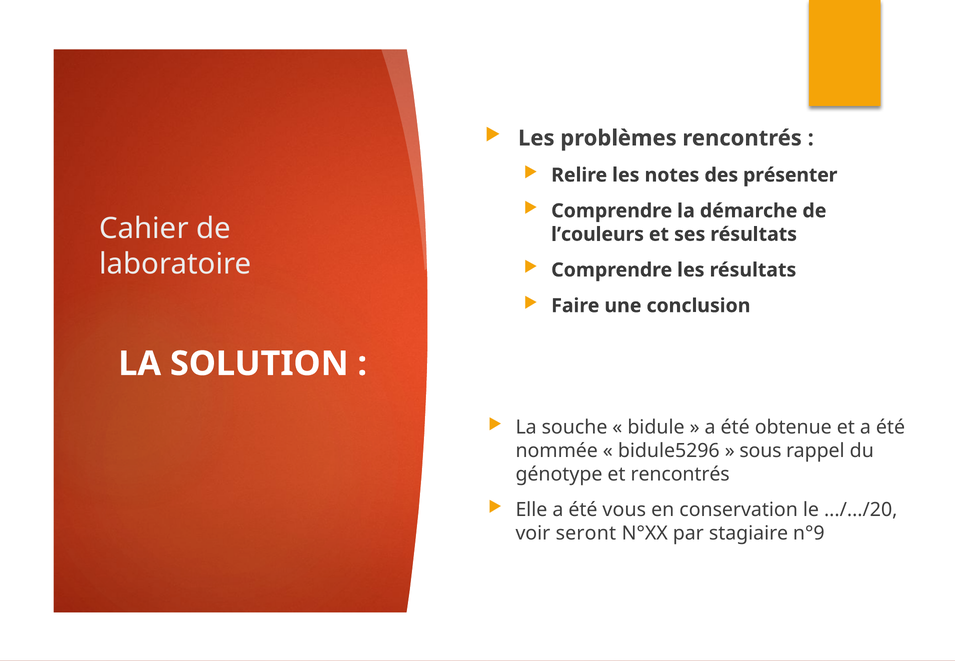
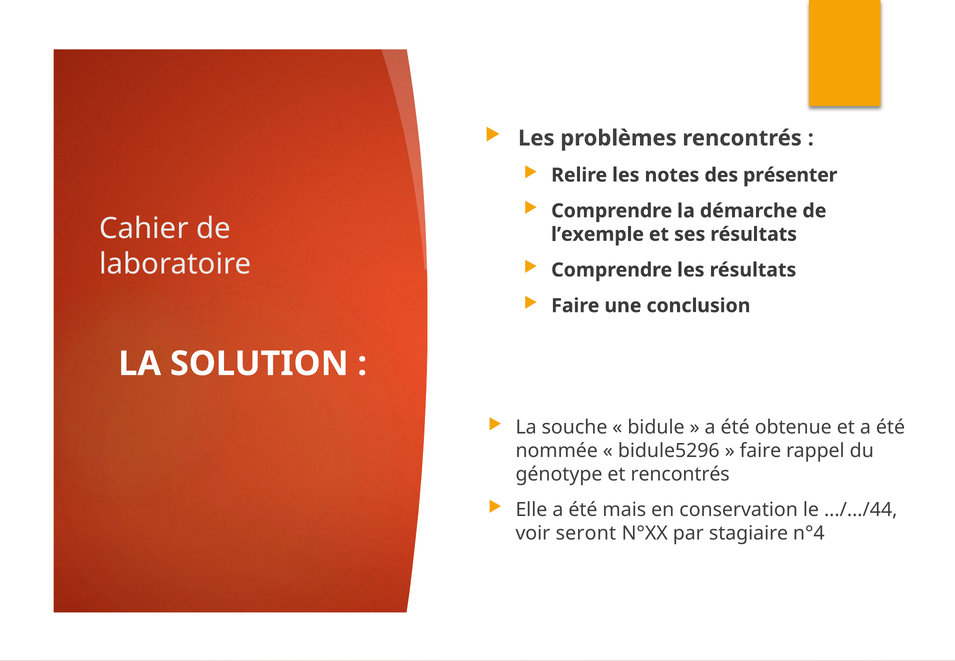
l’couleurs: l’couleurs -> l’exemple
sous at (760, 451): sous -> faire
vous: vous -> mais
.../.../20: .../.../20 -> .../.../44
n°9: n°9 -> n°4
